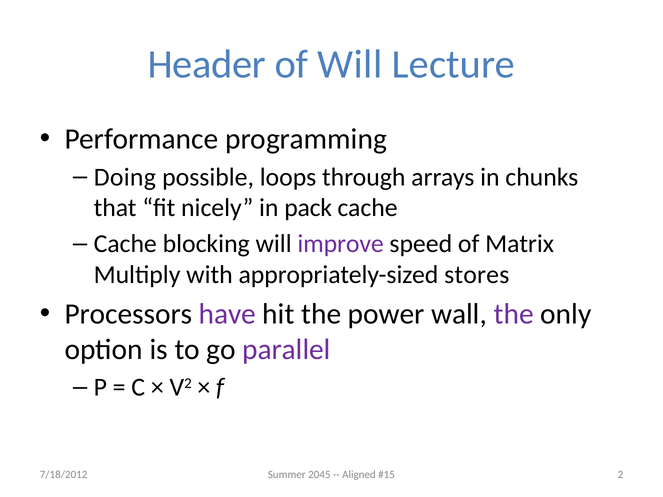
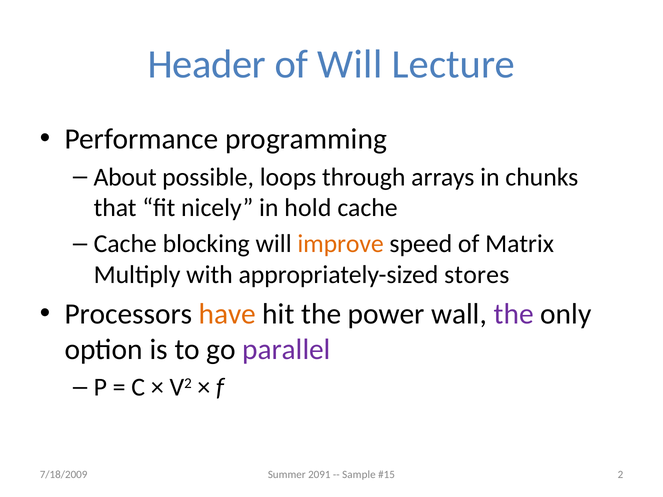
Doing: Doing -> About
pack: pack -> hold
improve colour: purple -> orange
have colour: purple -> orange
2045: 2045 -> 2091
Aligned: Aligned -> Sample
7/18/2012: 7/18/2012 -> 7/18/2009
